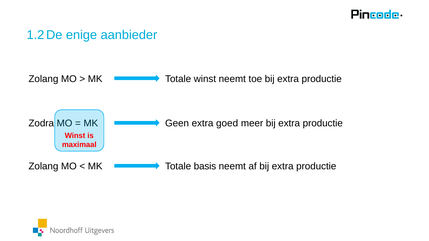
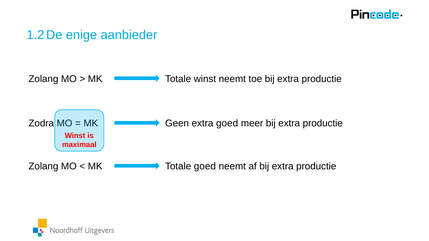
Totale basis: basis -> goed
